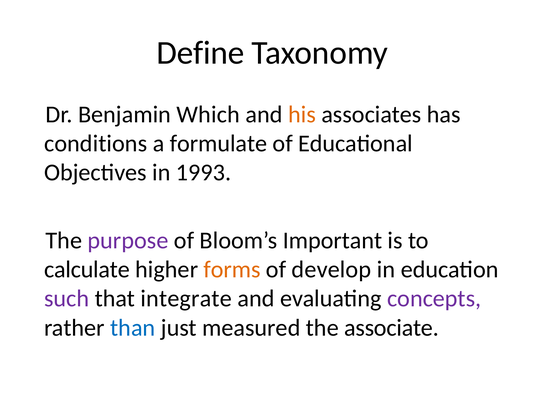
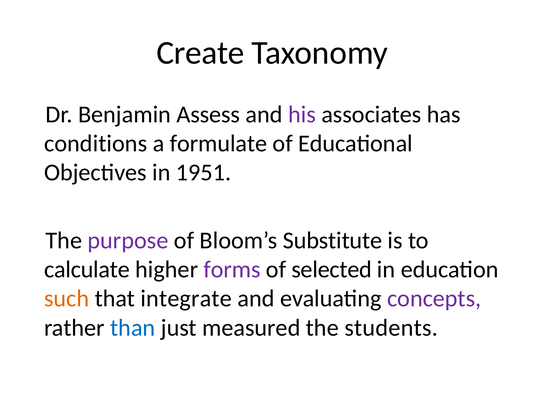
Define: Define -> Create
Which: Which -> Assess
his colour: orange -> purple
1993: 1993 -> 1951
Important: Important -> Substitute
forms colour: orange -> purple
develop: develop -> selected
such colour: purple -> orange
associate: associate -> students
